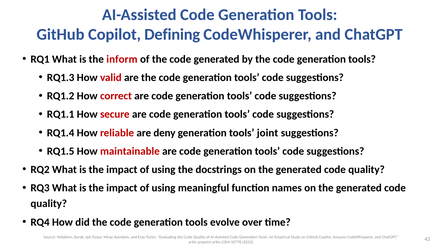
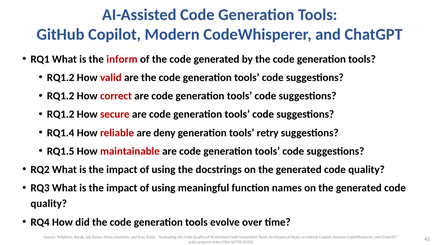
Defining: Defining -> Modern
RQ1.3 at (61, 78): RQ1.3 -> RQ1.2
RQ1.1 at (61, 115): RQ1.1 -> RQ1.2
joint: joint -> retry
